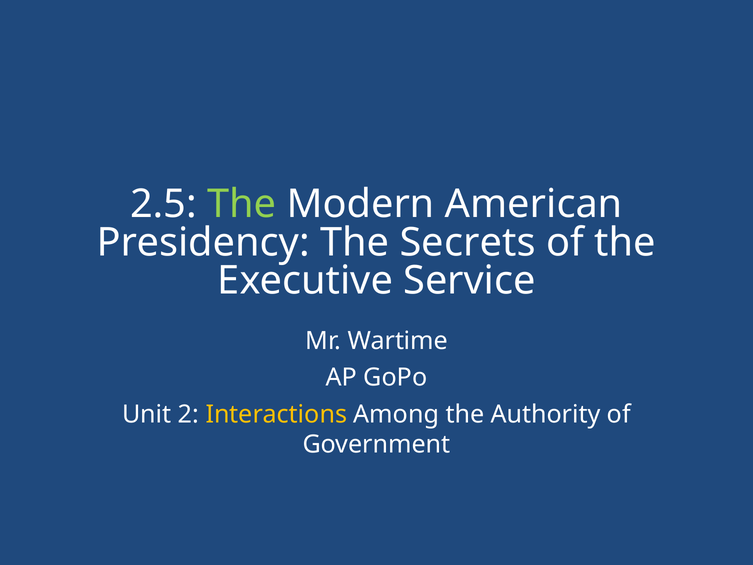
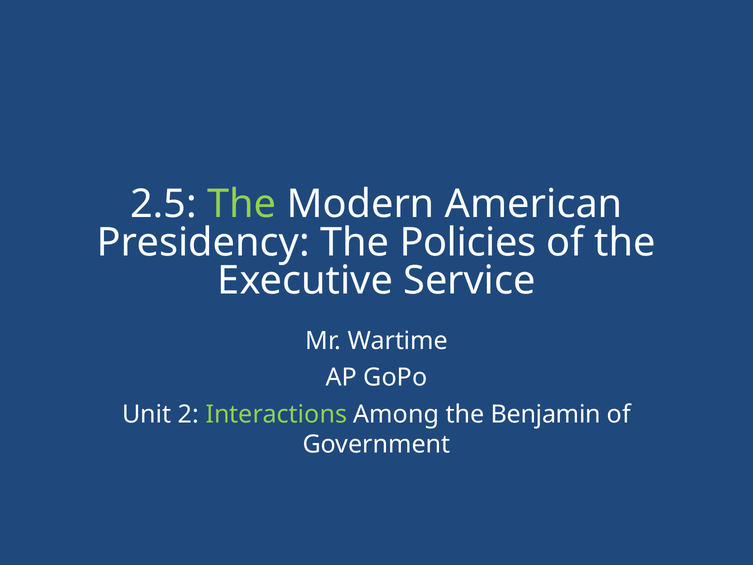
Secrets: Secrets -> Policies
Interactions colour: yellow -> light green
Authority: Authority -> Benjamin
